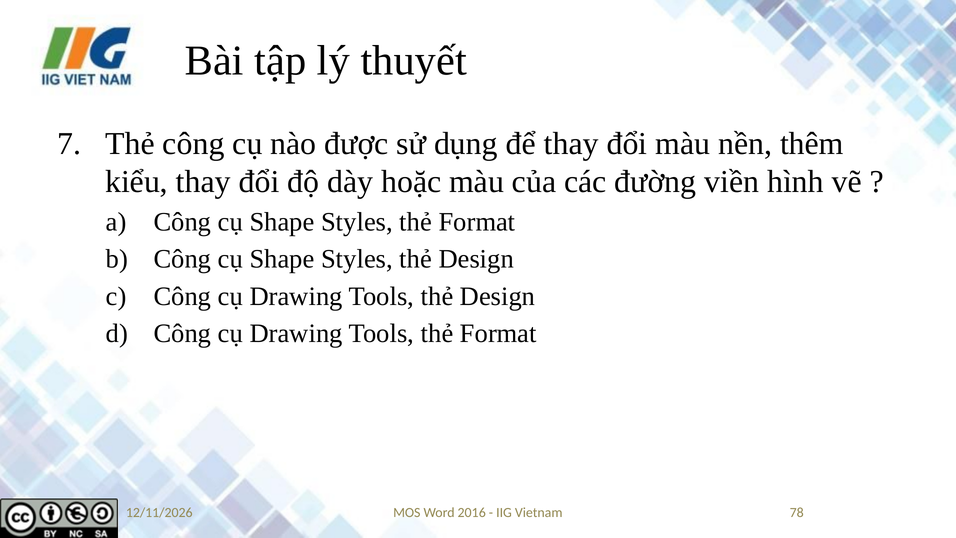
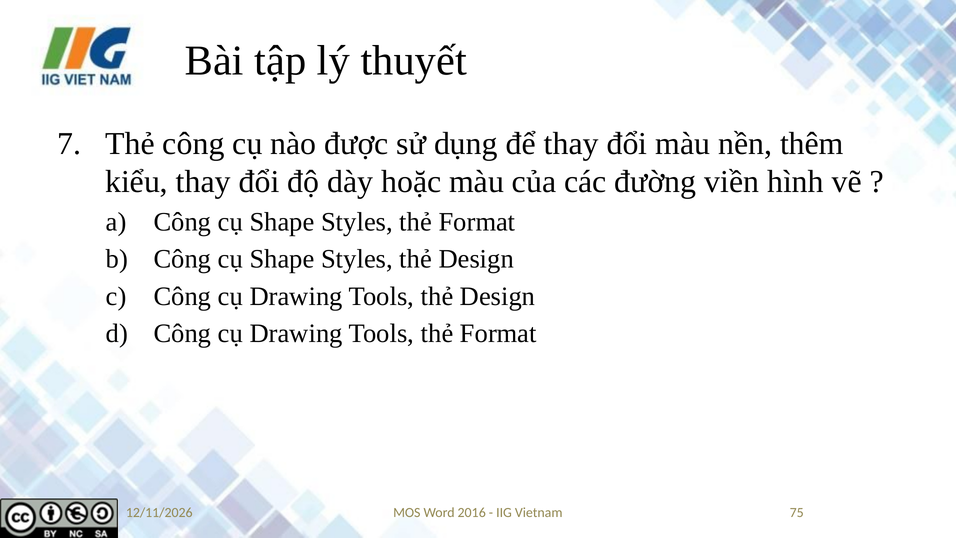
78: 78 -> 75
